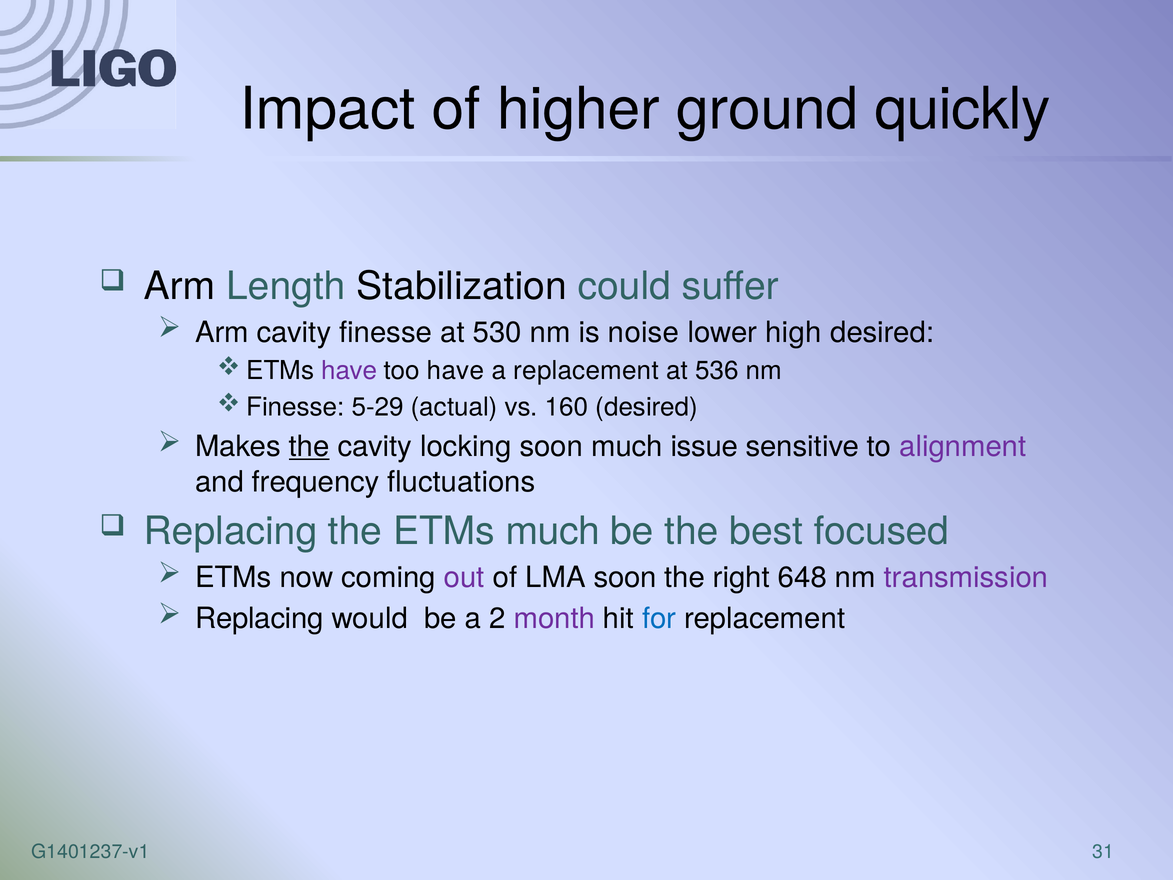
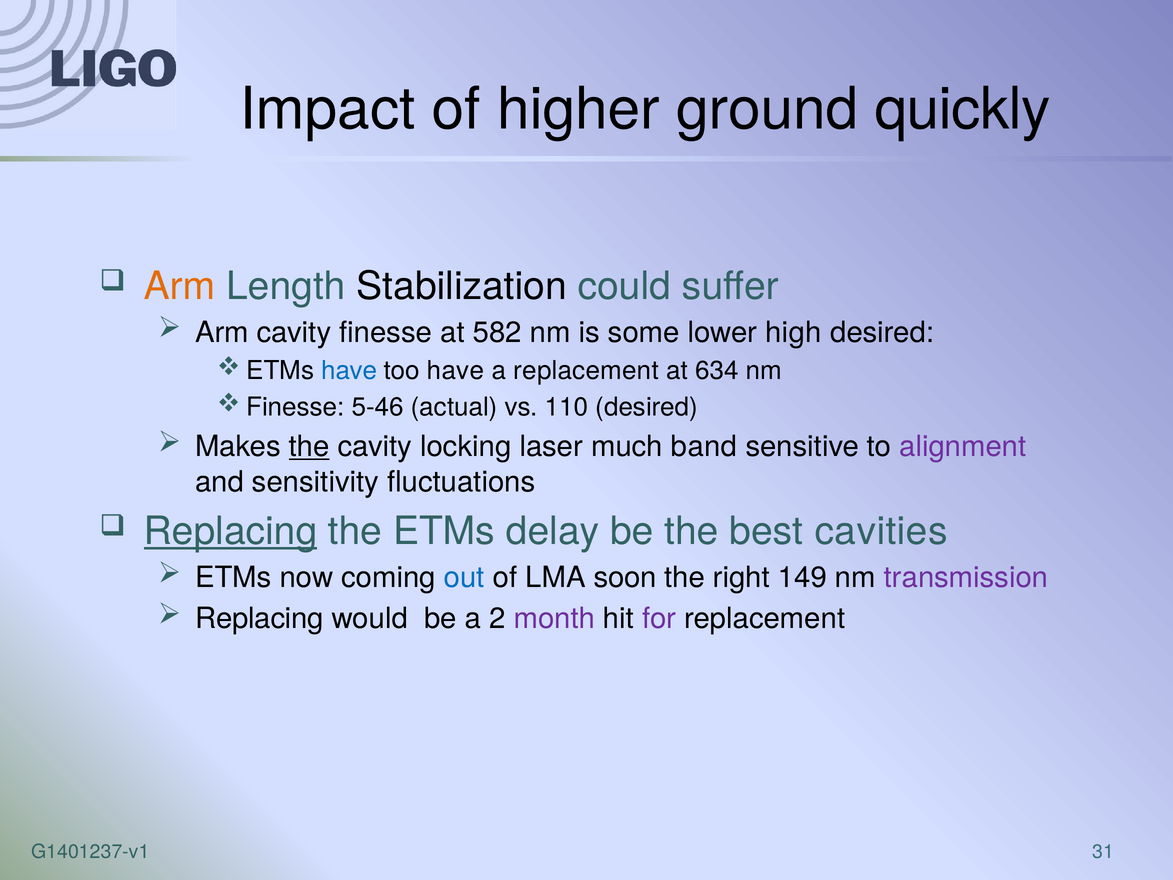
Arm at (180, 286) colour: black -> orange
530: 530 -> 582
noise: noise -> some
have at (349, 371) colour: purple -> blue
536: 536 -> 634
5-29: 5-29 -> 5-46
160: 160 -> 110
locking soon: soon -> laser
issue: issue -> band
frequency: frequency -> sensitivity
Replacing at (231, 531) underline: none -> present
ETMs much: much -> delay
focused: focused -> cavities
out colour: purple -> blue
648: 648 -> 149
for colour: blue -> purple
